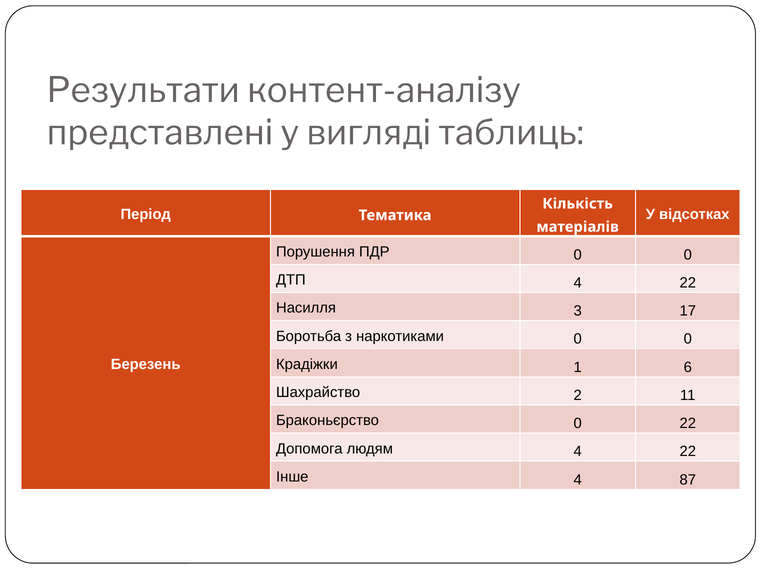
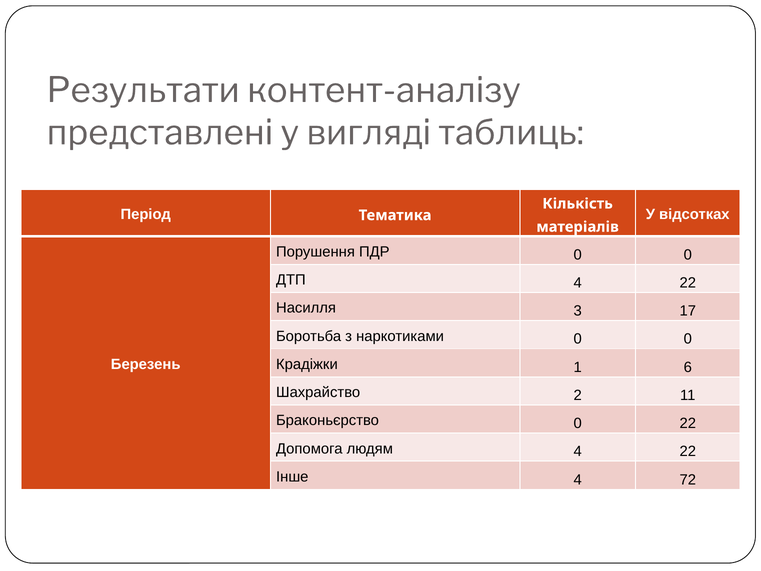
87: 87 -> 72
